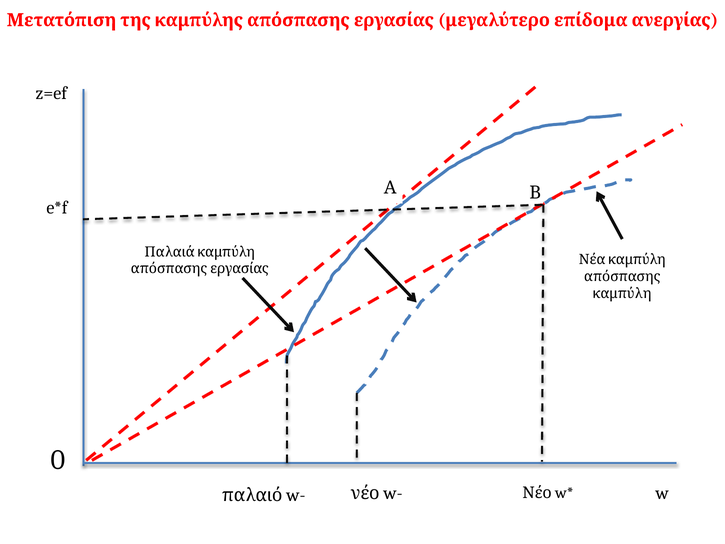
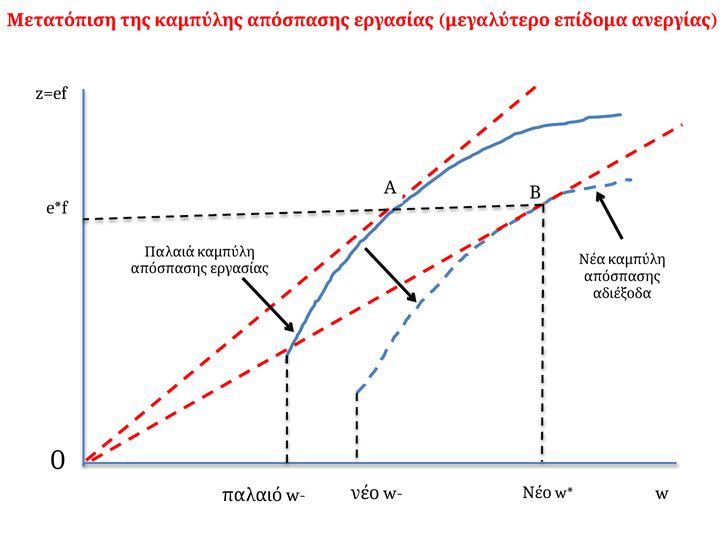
καμπύλη: καμπύλη -> αδιέξοδα
